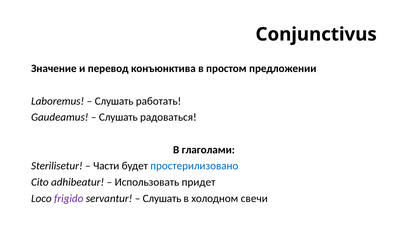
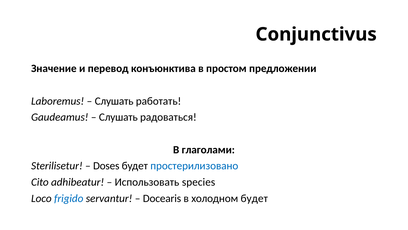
Части: Части -> Doses
придет: придет -> species
frigido colour: purple -> blue
Слушать at (162, 198): Слушать -> Docearis
холодном свечи: свечи -> будет
